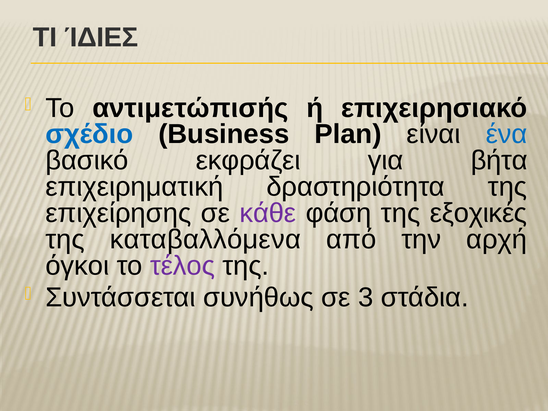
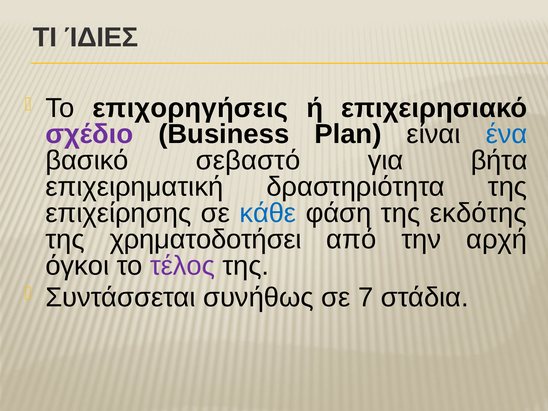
αντιμετώπισής: αντιμετώπισής -> επιχορηγήσεις
σχέδιο colour: blue -> purple
εκφράζει: εκφράζει -> σεβαστό
κάθε colour: purple -> blue
εξοχικές: εξοχικές -> εκδότης
καταβαλλόμενα: καταβαλλόμενα -> χρηματοδοτήσει
3: 3 -> 7
